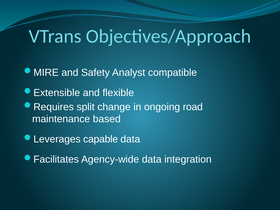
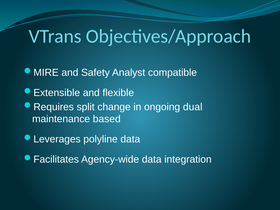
road: road -> dual
capable: capable -> polyline
